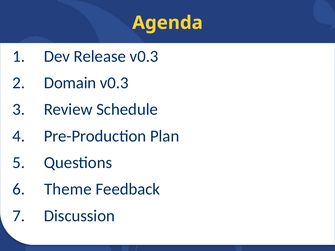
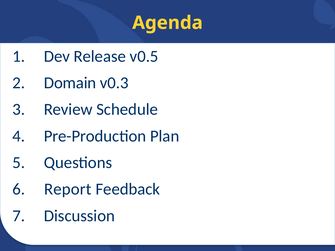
Release v0.3: v0.3 -> v0.5
Theme: Theme -> Report
